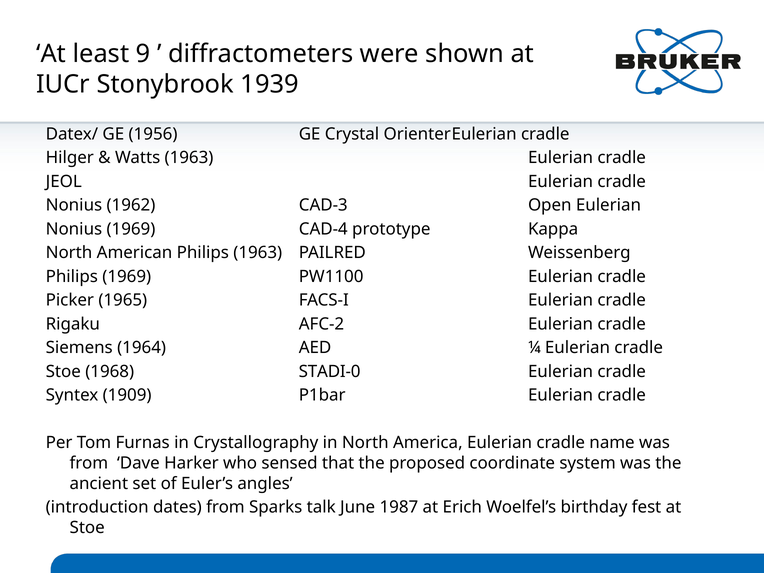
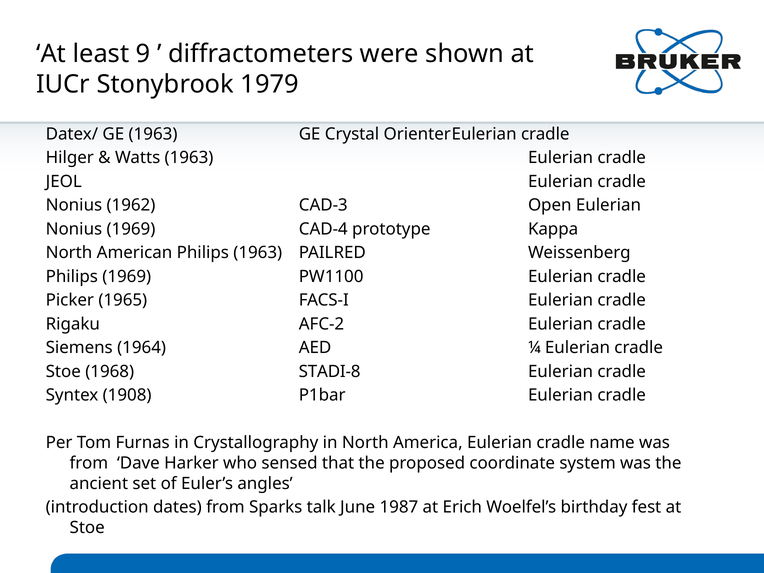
1939: 1939 -> 1979
GE 1956: 1956 -> 1963
STADI-0: STADI-0 -> STADI-8
1909: 1909 -> 1908
